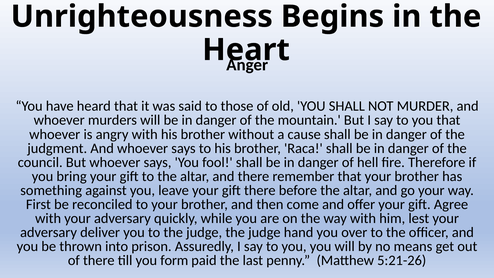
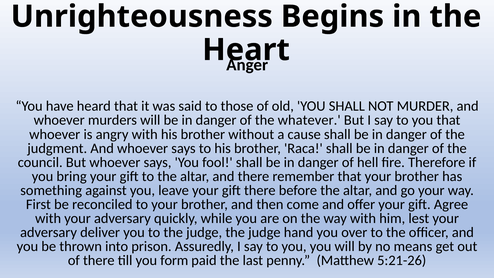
mountain: mountain -> whatever
